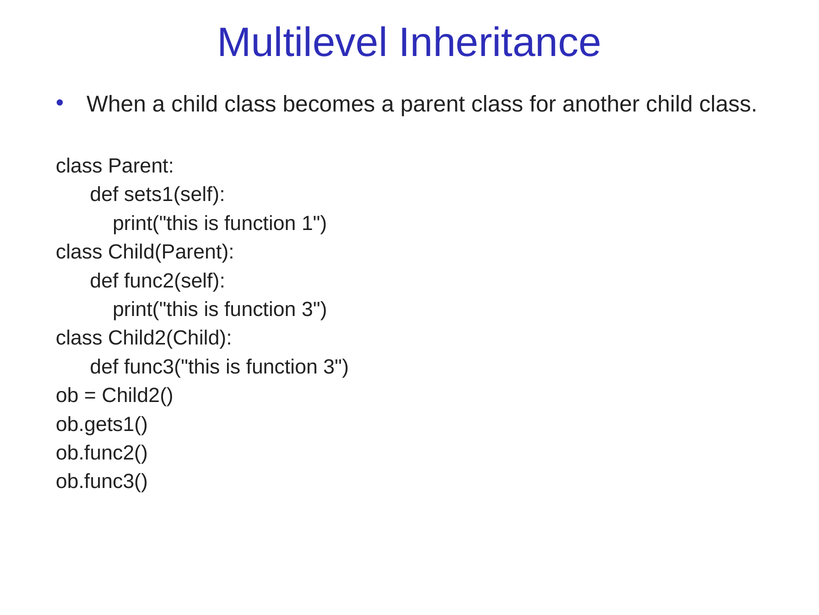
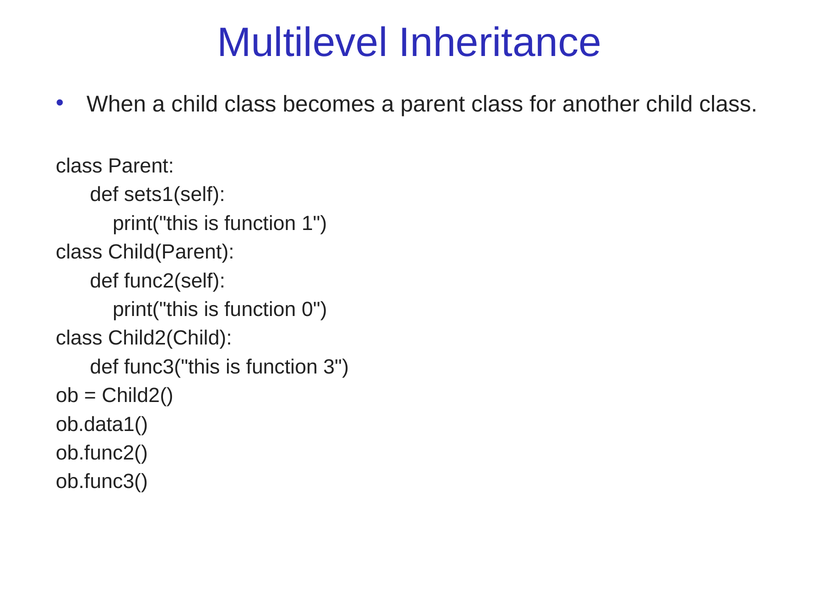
print("this is function 3: 3 -> 0
ob.gets1(: ob.gets1( -> ob.data1(
